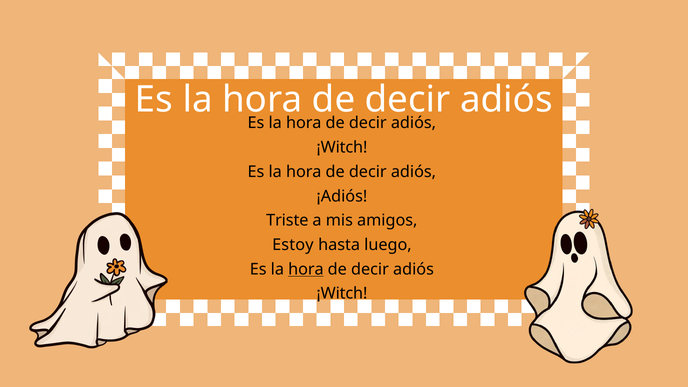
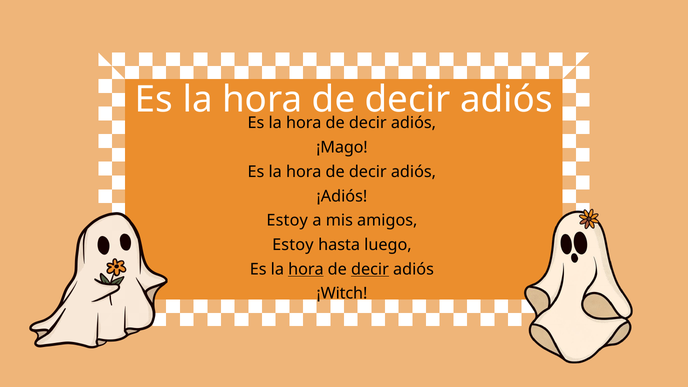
¡Witch at (342, 147): ¡Witch -> ¡Mago
Triste at (287, 221): Triste -> Estoy
decir at (370, 269) underline: none -> present
